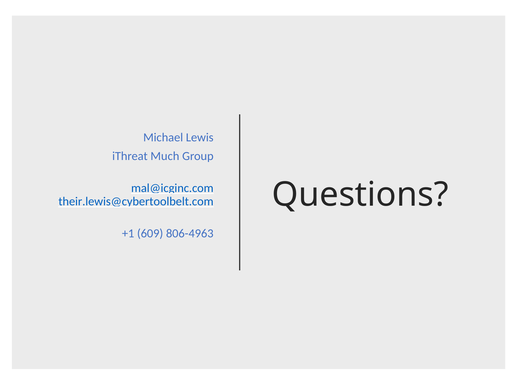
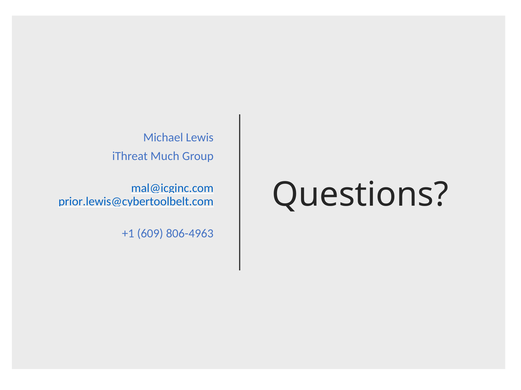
their.lewis@cybertoolbelt.com: their.lewis@cybertoolbelt.com -> prior.lewis@cybertoolbelt.com
